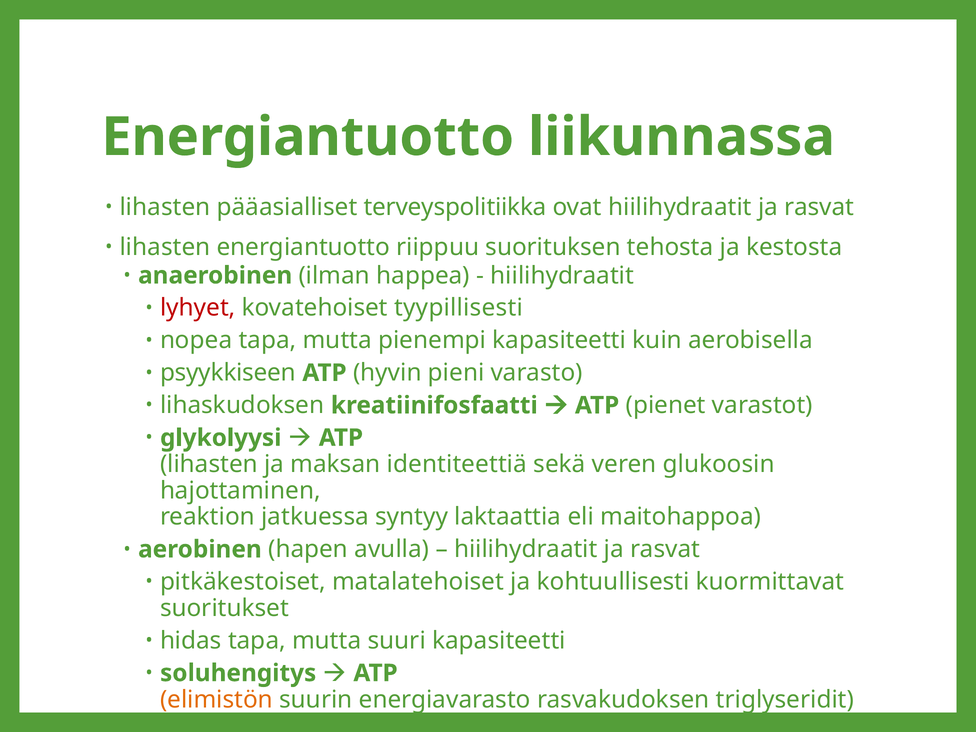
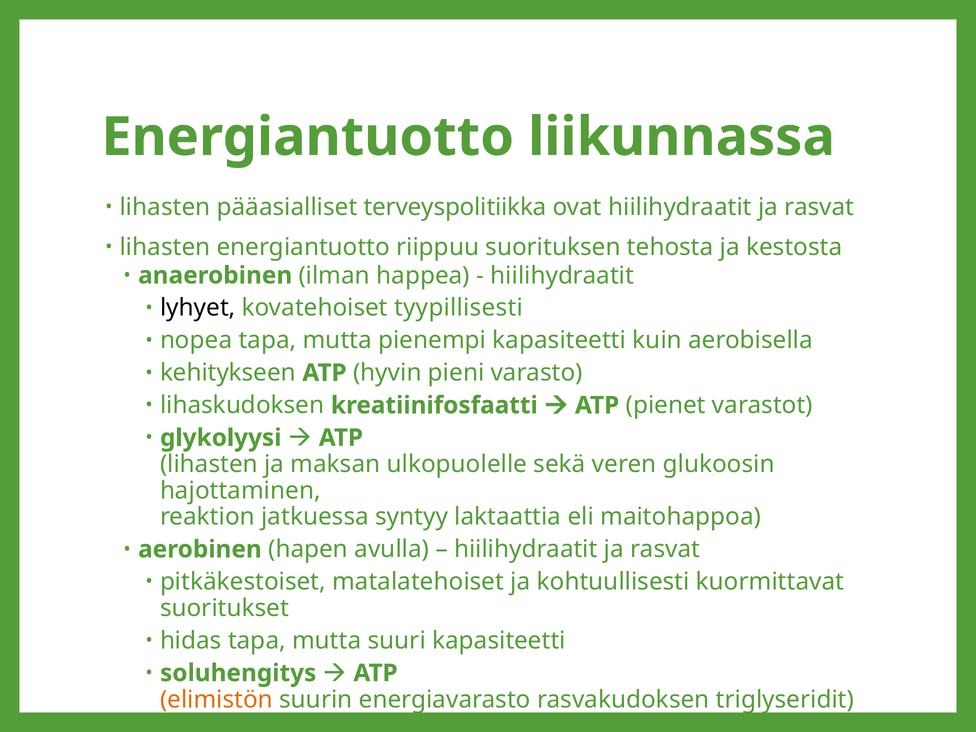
lyhyet colour: red -> black
psyykkiseen: psyykkiseen -> kehitykseen
identiteettiä: identiteettiä -> ulkopuolelle
